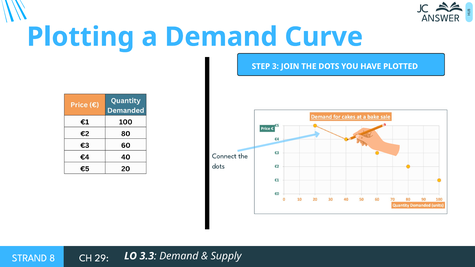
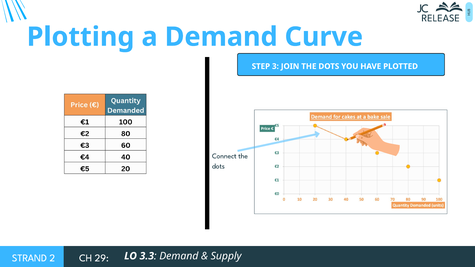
ANSWER: ANSWER -> RELEASE
8: 8 -> 2
